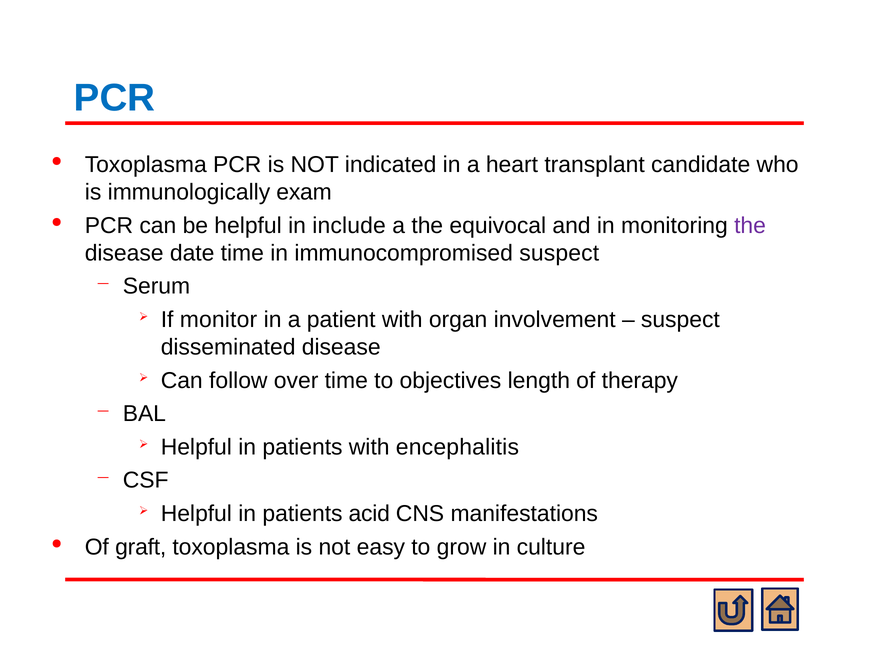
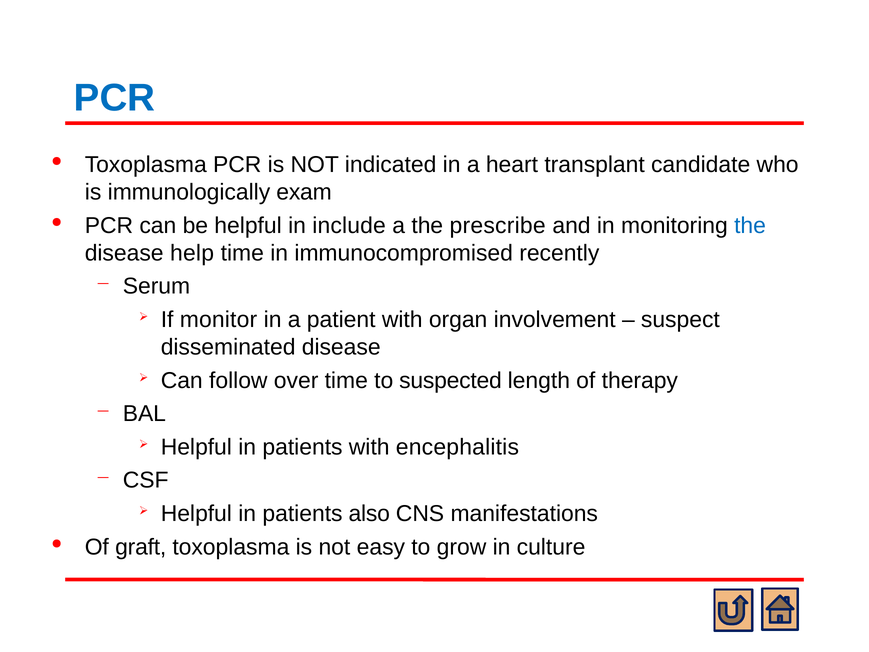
equivocal: equivocal -> prescribe
the at (750, 225) colour: purple -> blue
date: date -> help
immunocompromised suspect: suspect -> recently
objectives: objectives -> suspected
acid: acid -> also
